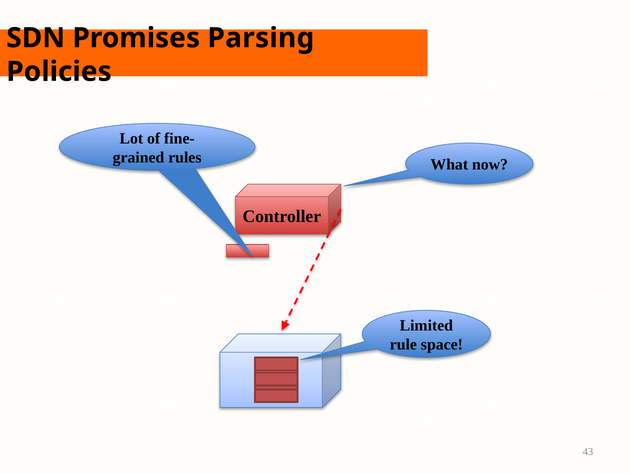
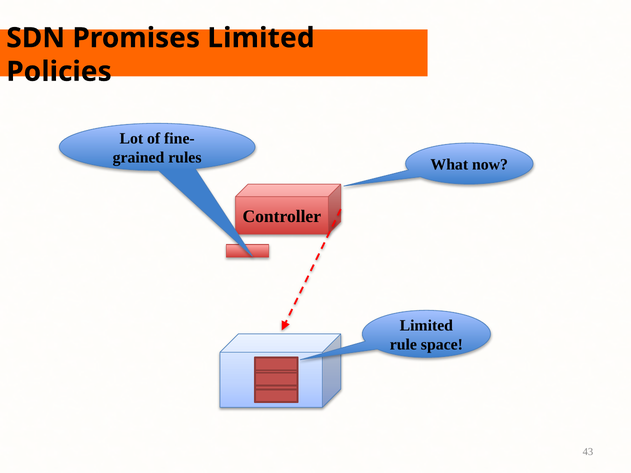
Promises Parsing: Parsing -> Limited
